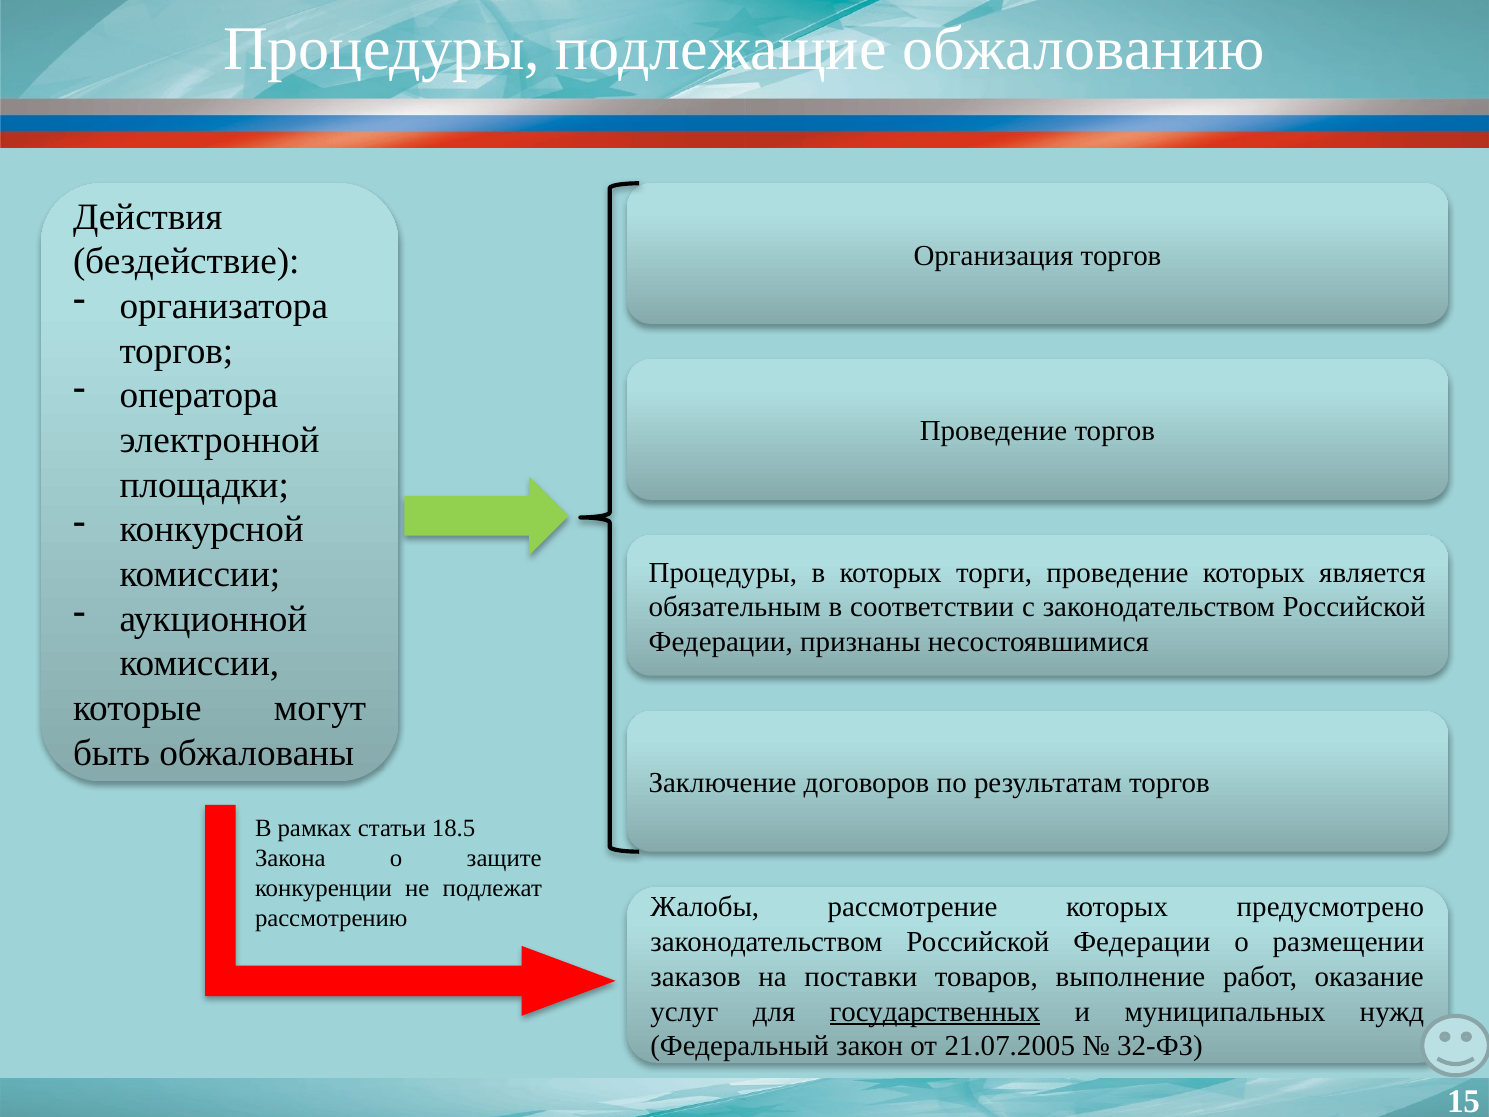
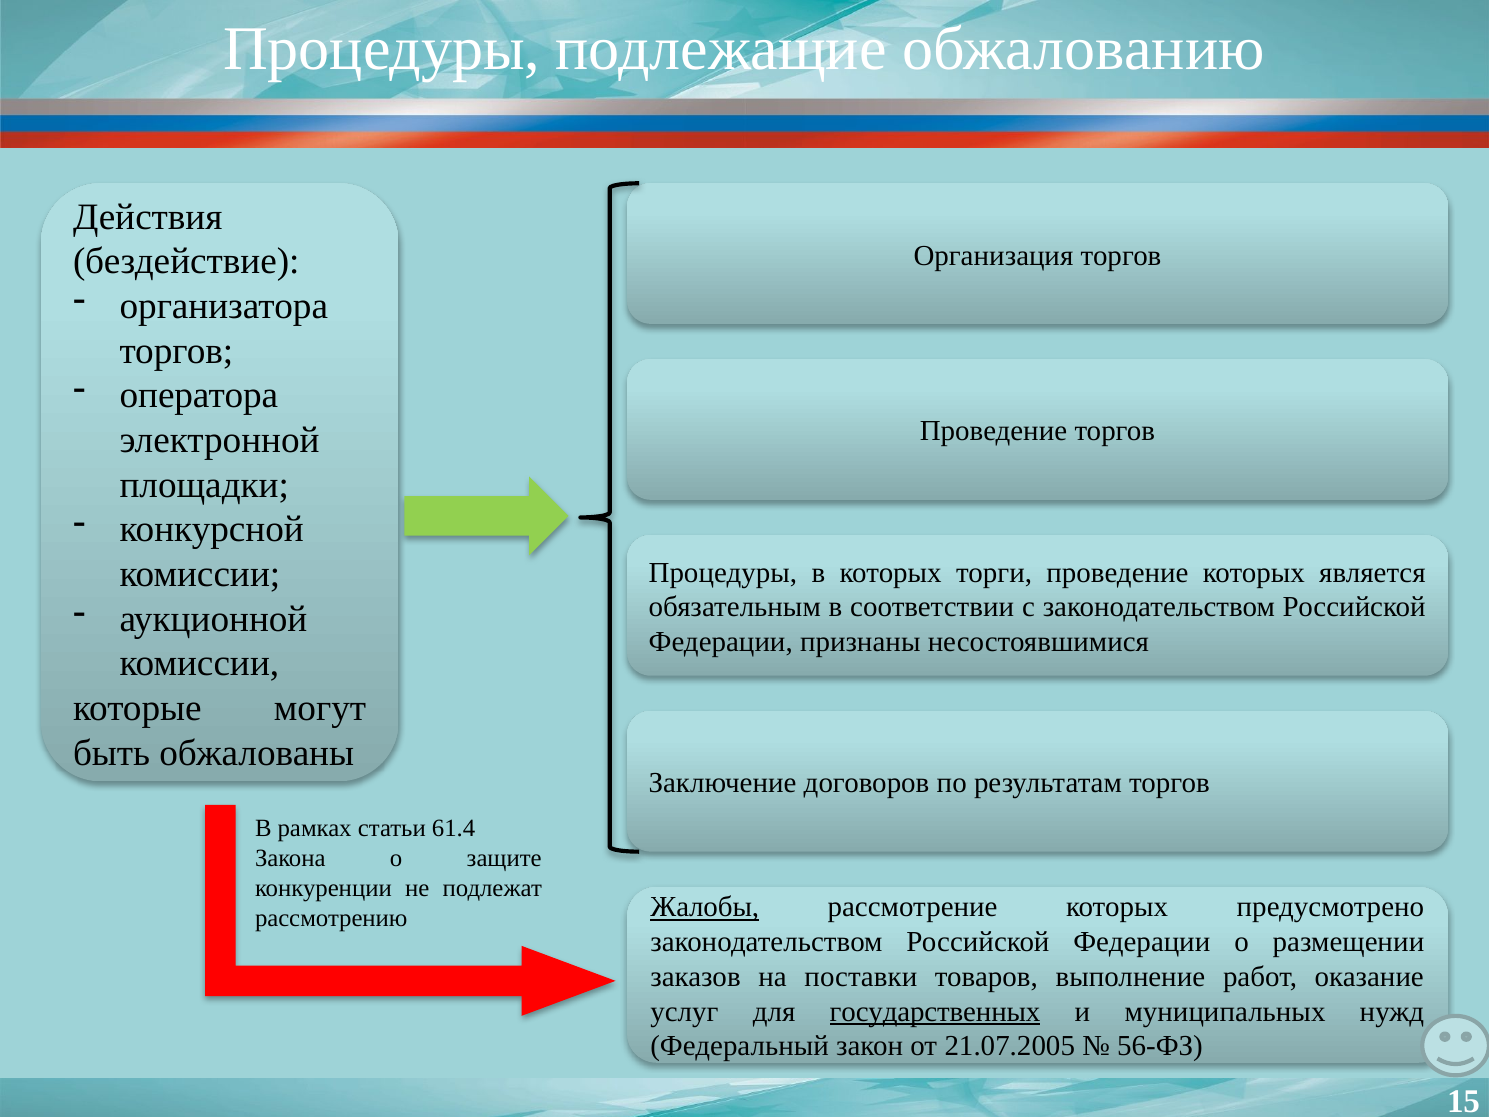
18.5: 18.5 -> 61.4
Жалобы underline: none -> present
32-ФЗ: 32-ФЗ -> 56-ФЗ
